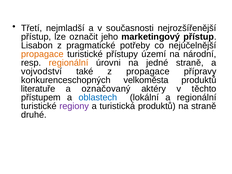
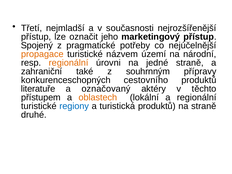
Lisabon: Lisabon -> Spojený
přístupy: přístupy -> názvem
vojvodství: vojvodství -> zahraniční
z propagace: propagace -> souhrnným
velkoměsta: velkoměsta -> cestovního
oblastech colour: blue -> orange
regiony colour: purple -> blue
